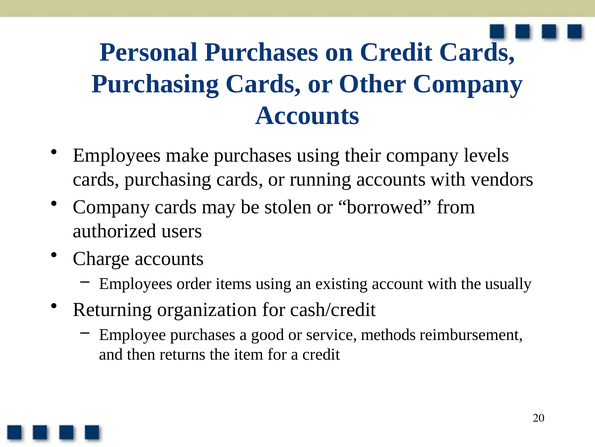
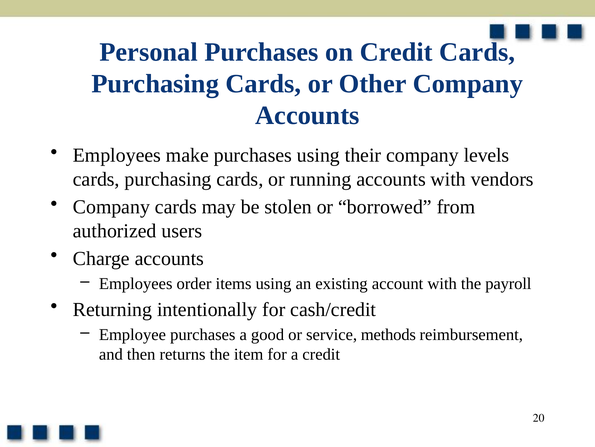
usually: usually -> payroll
organization: organization -> intentionally
